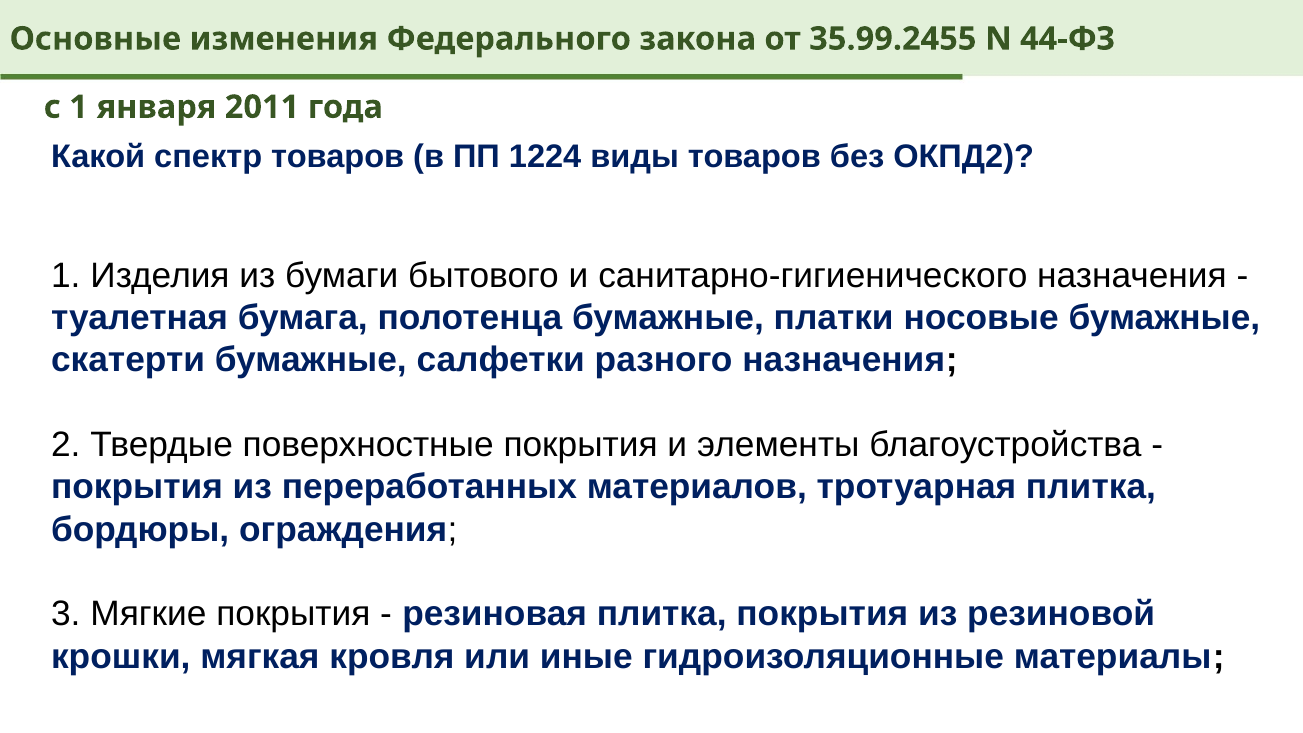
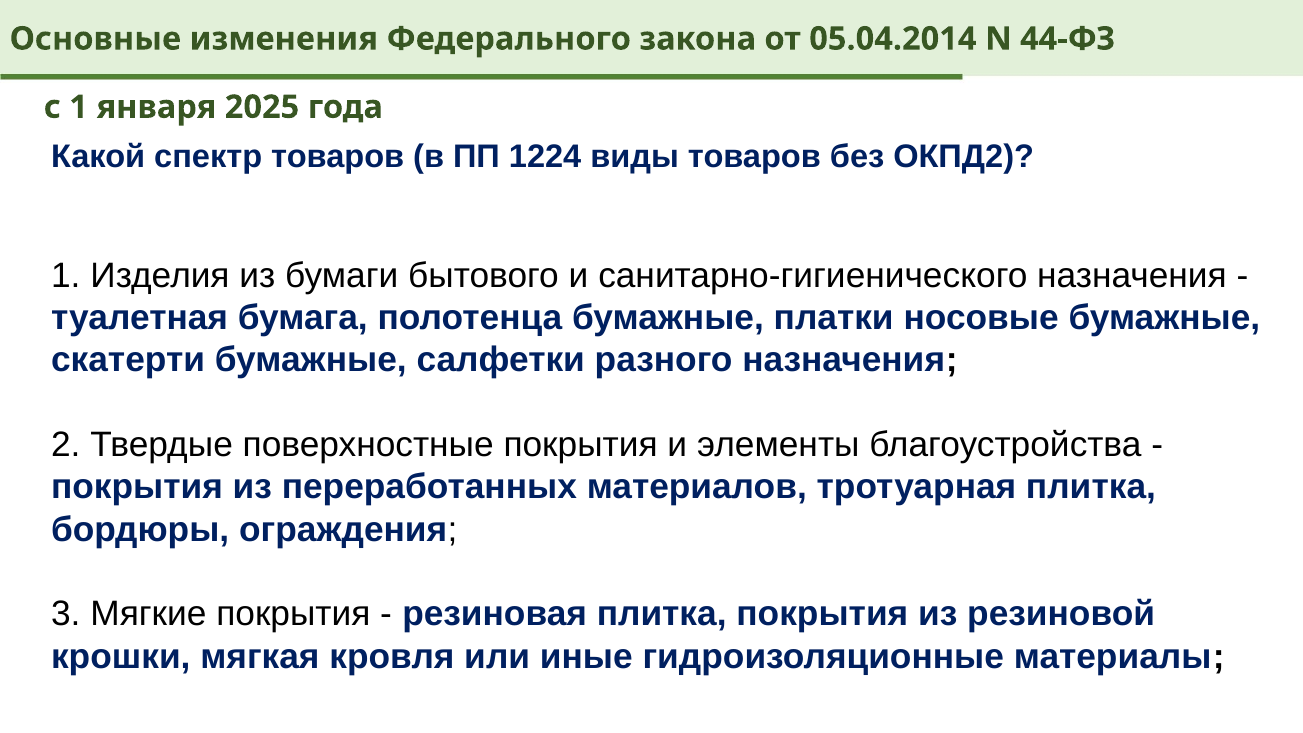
35.99.2455: 35.99.2455 -> 05.04.2014
2011: 2011 -> 2025
